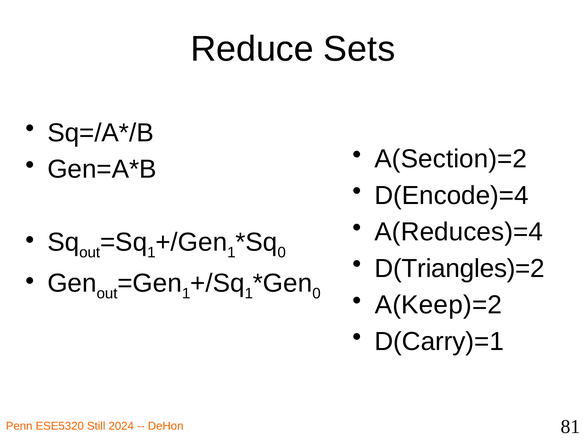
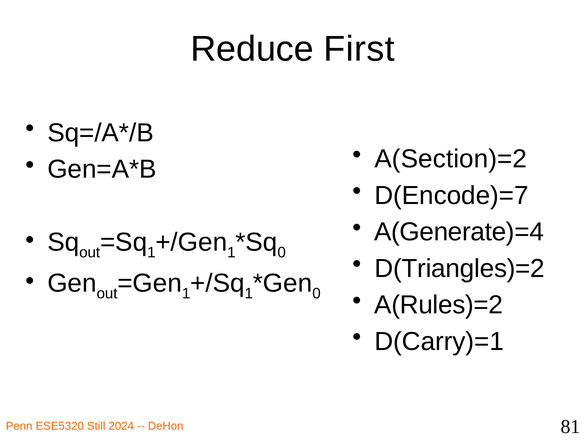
Sets: Sets -> First
D(Encode)=4: D(Encode)=4 -> D(Encode)=7
A(Reduces)=4: A(Reduces)=4 -> A(Generate)=4
A(Keep)=2: A(Keep)=2 -> A(Rules)=2
